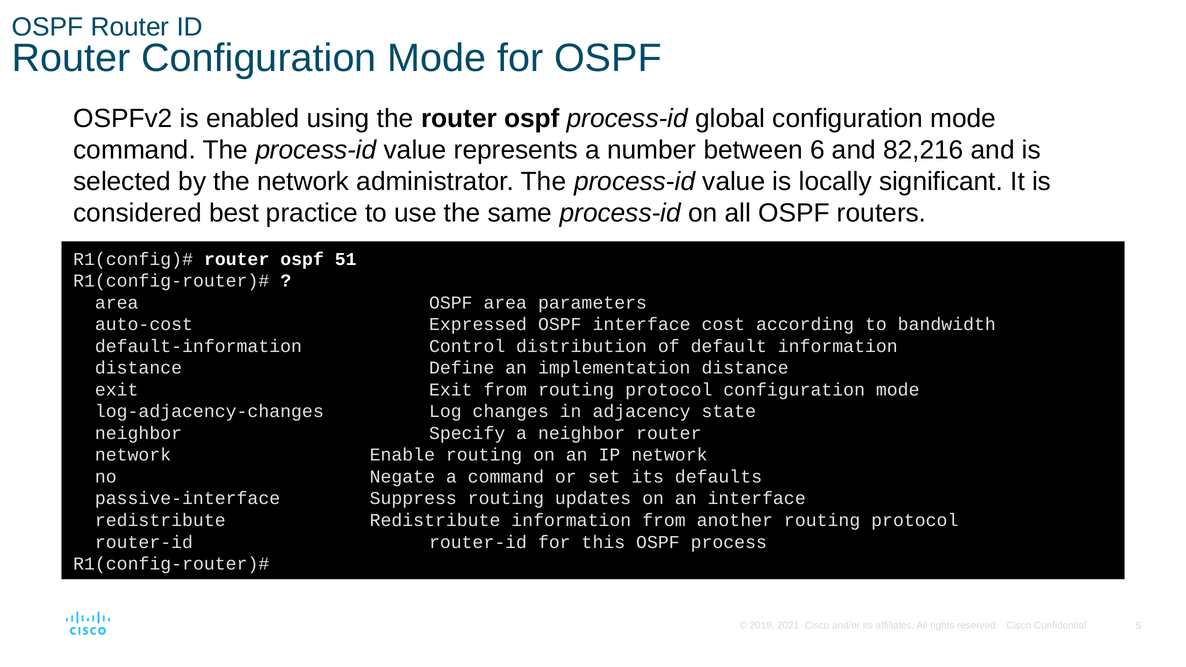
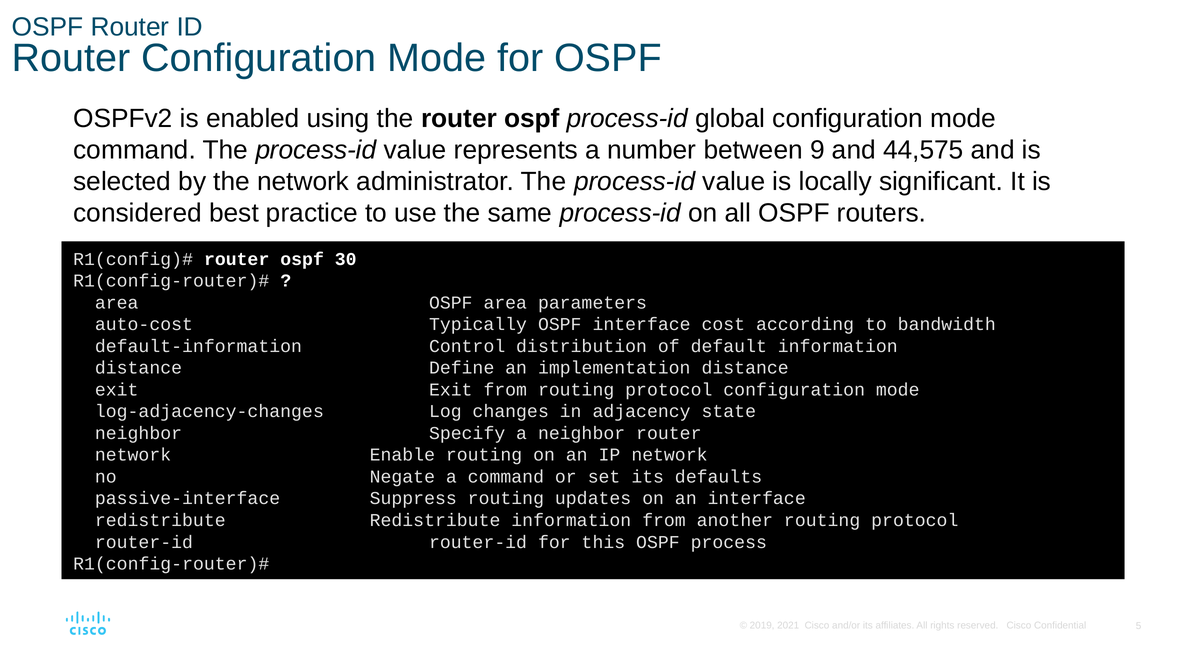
6: 6 -> 9
82,216: 82,216 -> 44,575
51: 51 -> 30
Expressed: Expressed -> Typically
